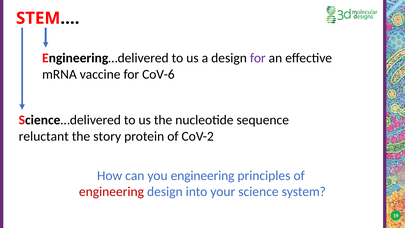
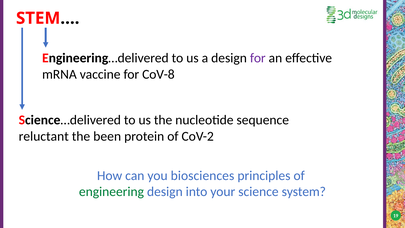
CoV-6: CoV-6 -> CoV-8
story: story -> been
you engineering: engineering -> biosciences
engineering at (111, 192) colour: red -> green
